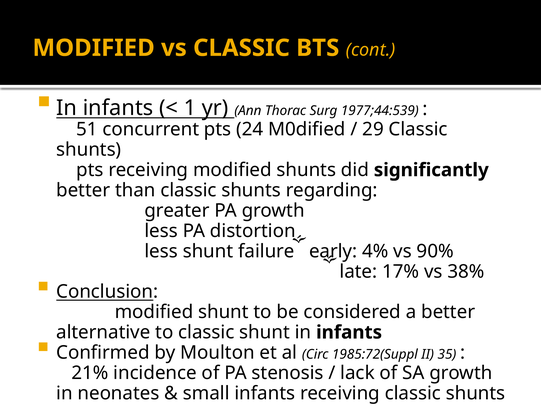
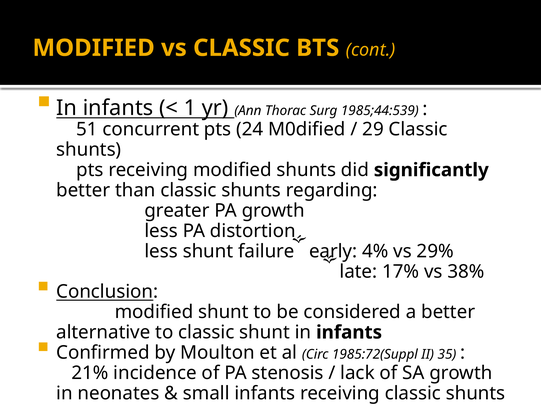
1977;44:539: 1977;44:539 -> 1985;44:539
90%: 90% -> 29%
